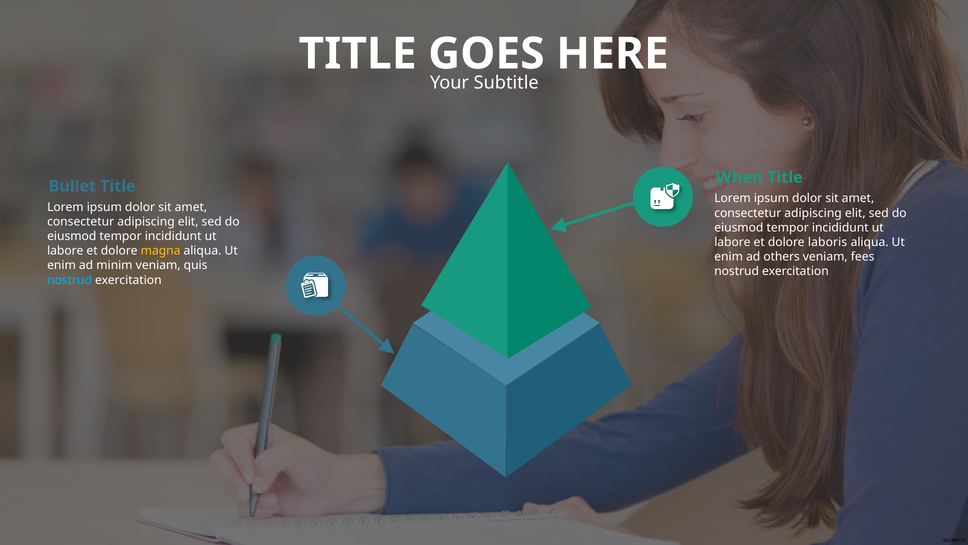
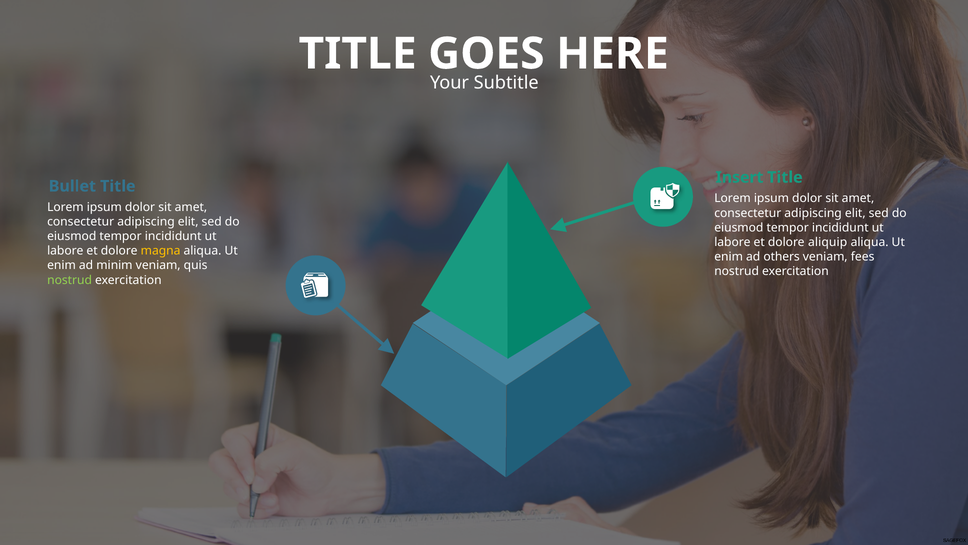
When: When -> Insert
laboris: laboris -> aliquip
nostrud at (70, 280) colour: light blue -> light green
